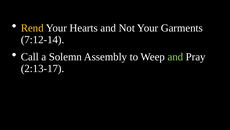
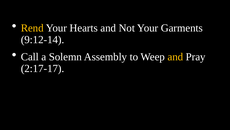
7:12-14: 7:12-14 -> 9:12-14
and at (175, 57) colour: light green -> yellow
2:13-17: 2:13-17 -> 2:17-17
